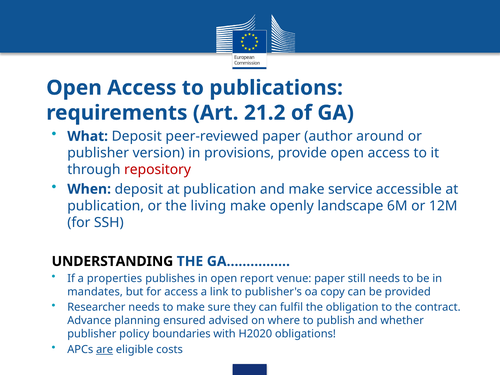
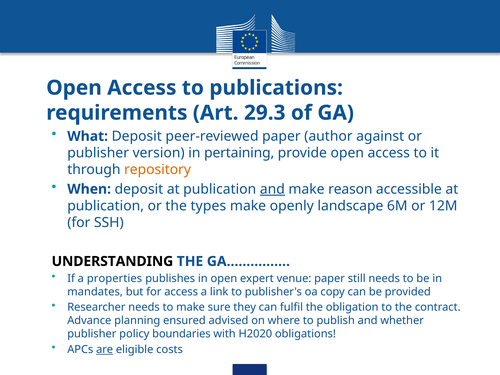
21.2: 21.2 -> 29.3
around: around -> against
provisions: provisions -> pertaining
repository colour: red -> orange
and at (272, 189) underline: none -> present
service: service -> reason
living: living -> types
report: report -> expert
